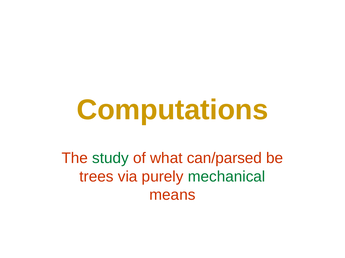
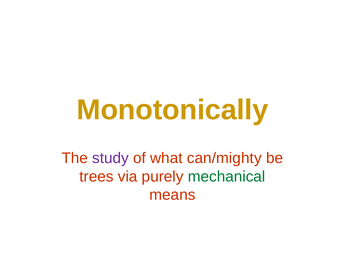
Computations: Computations -> Monotonically
study colour: green -> purple
can/parsed: can/parsed -> can/mighty
